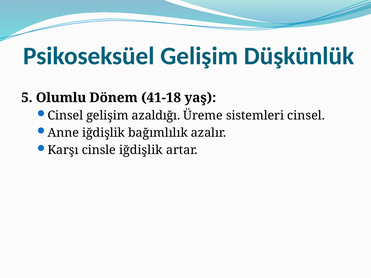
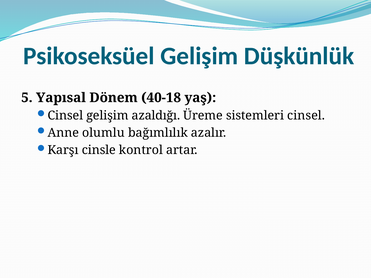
Olumlu: Olumlu -> Yapısal
41-18: 41-18 -> 40-18
Anne iğdişlik: iğdişlik -> olumlu
cinsle iğdişlik: iğdişlik -> kontrol
